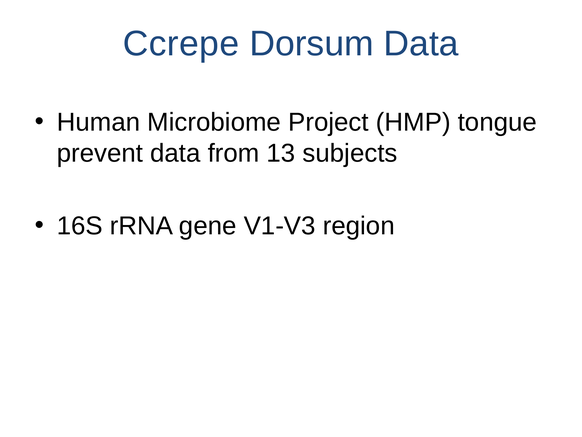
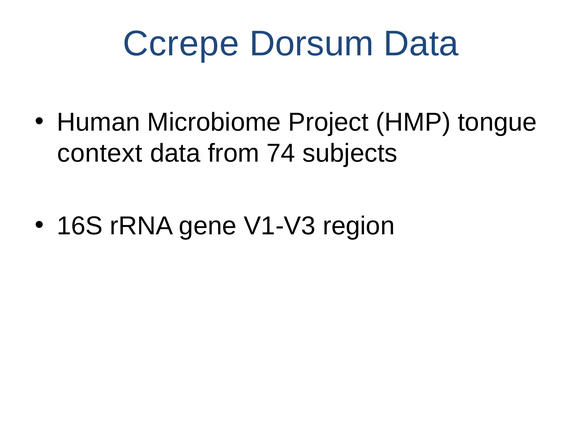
prevent: prevent -> context
13: 13 -> 74
